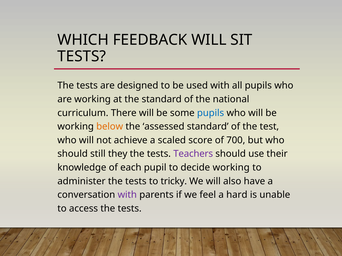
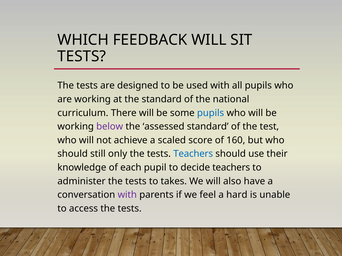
below colour: orange -> purple
700: 700 -> 160
they: they -> only
Teachers at (193, 154) colour: purple -> blue
decide working: working -> teachers
tricky: tricky -> takes
